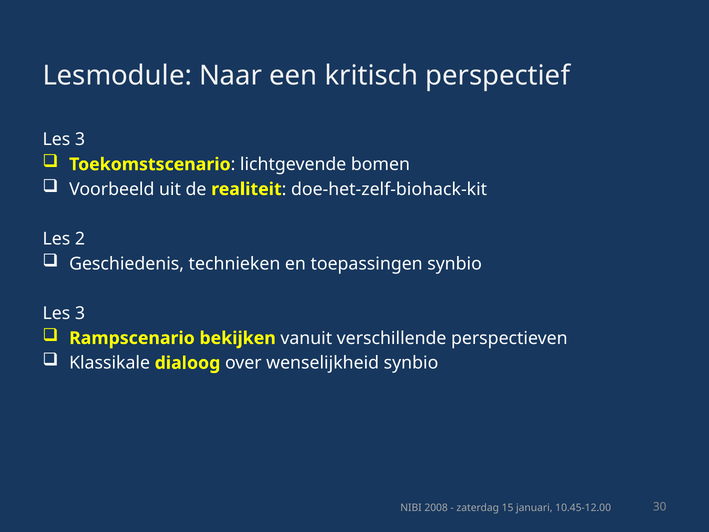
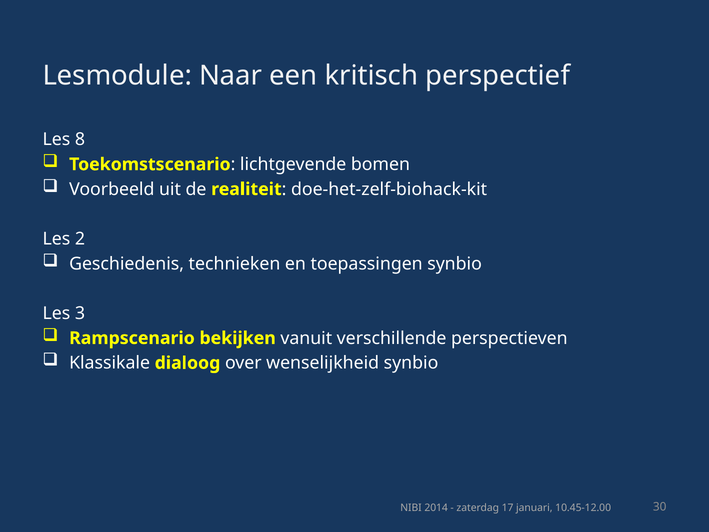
3 at (80, 139): 3 -> 8
2008: 2008 -> 2014
15: 15 -> 17
